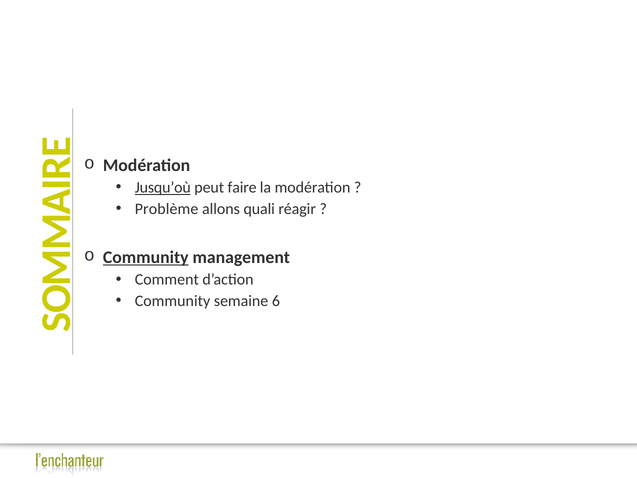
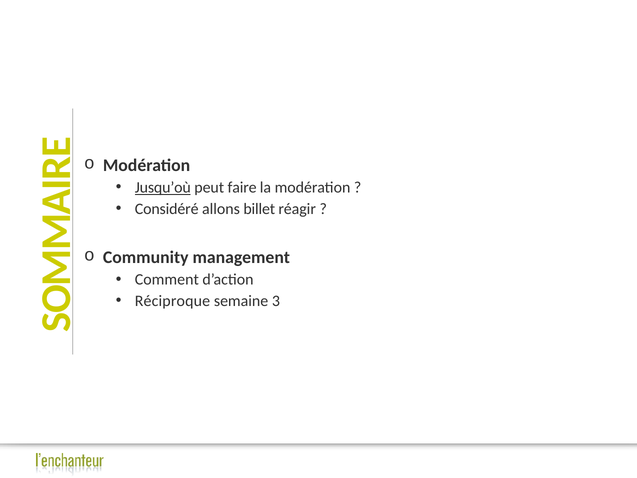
Problème: Problème -> Considéré
quali: quali -> billet
Community at (146, 257) underline: present -> none
Community at (173, 301): Community -> Réciproque
6: 6 -> 3
